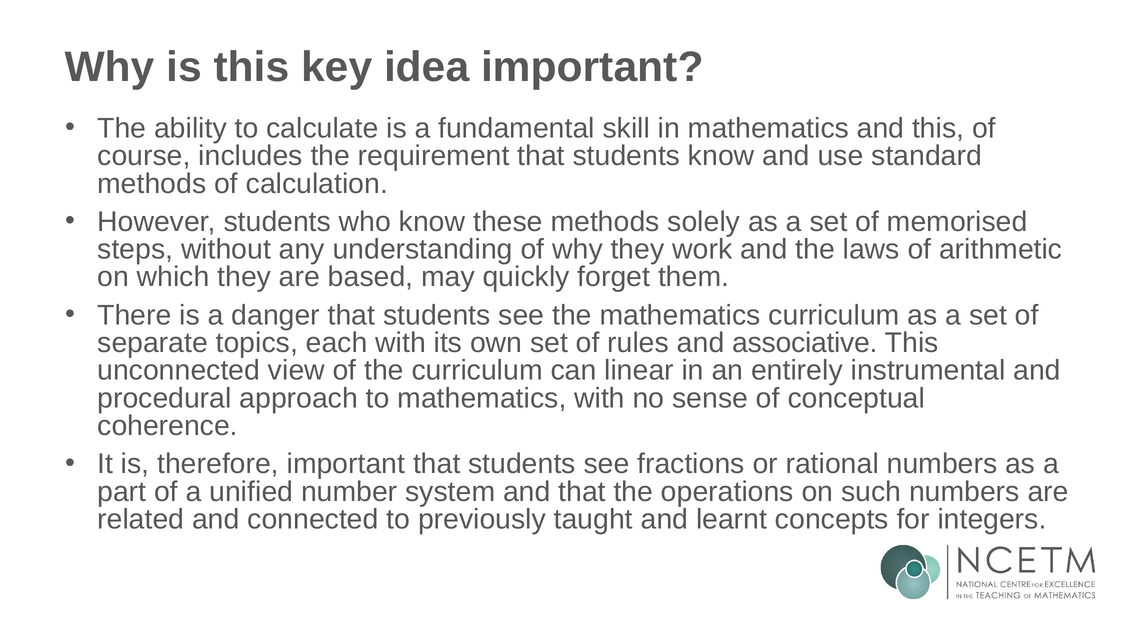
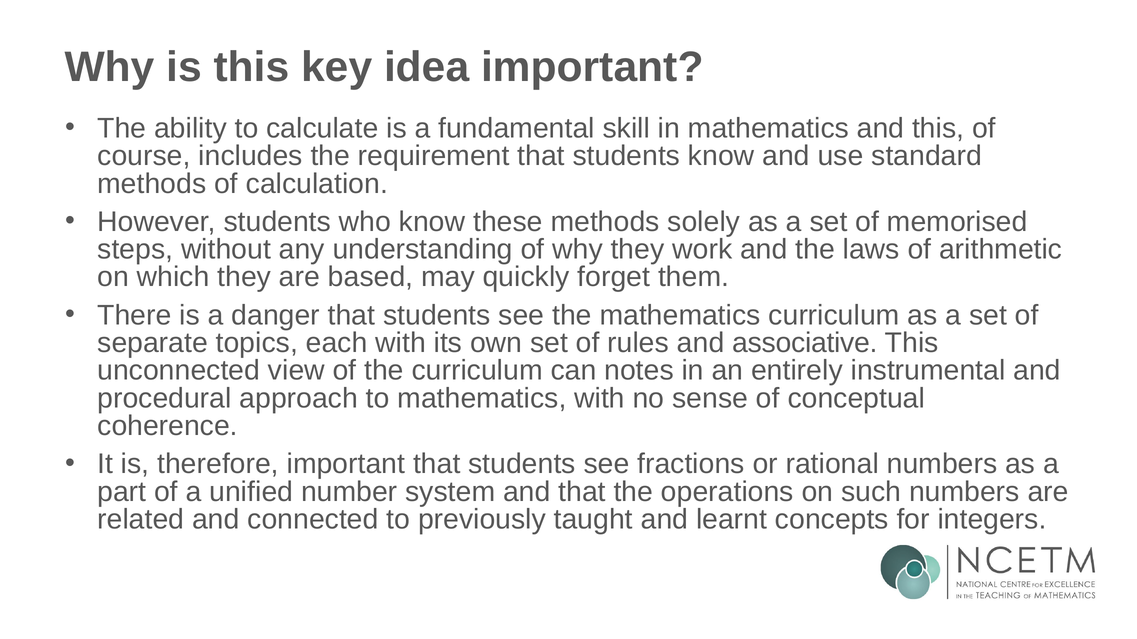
linear: linear -> notes
